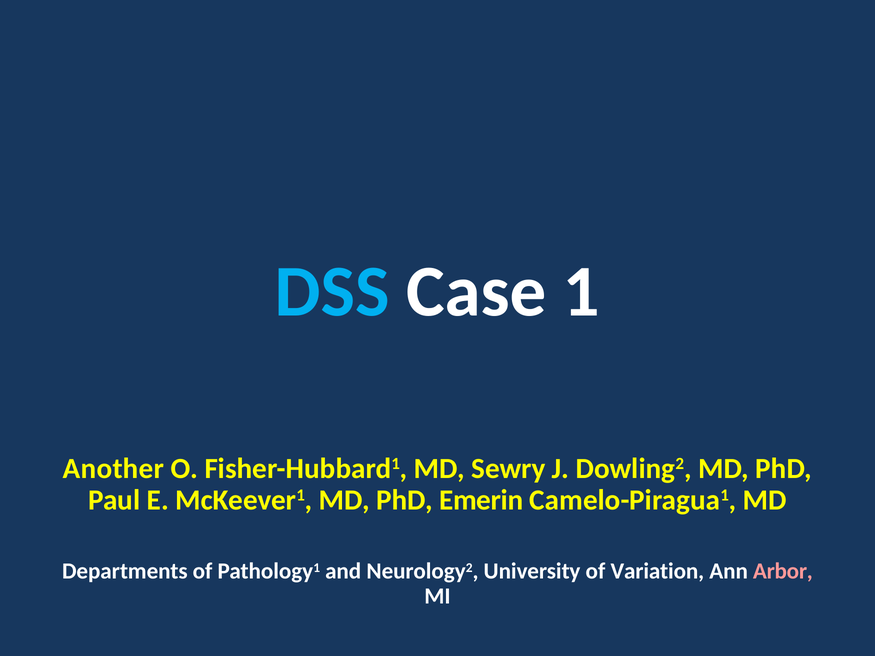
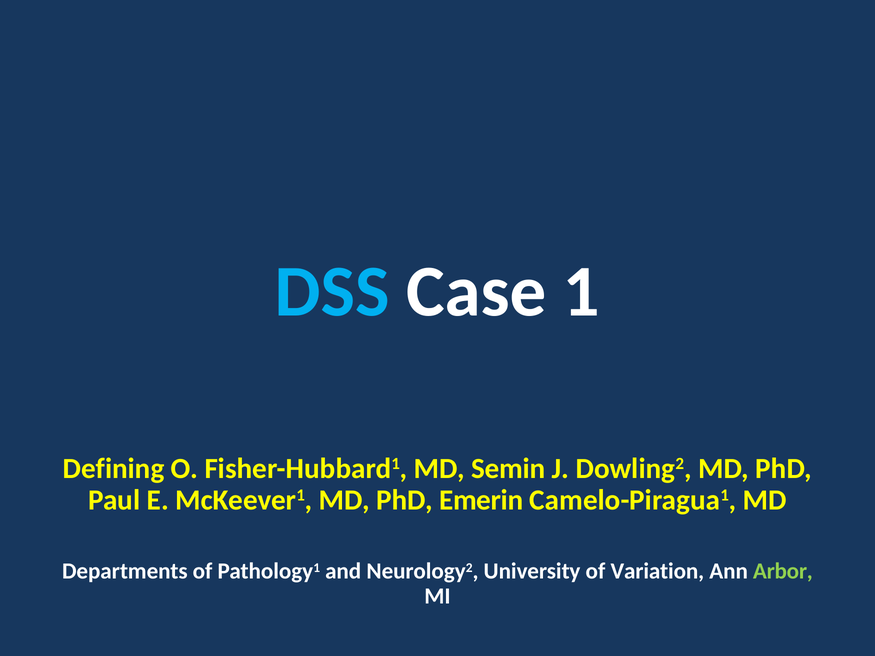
Another: Another -> Defining
Sewry: Sewry -> Semin
Arbor colour: pink -> light green
